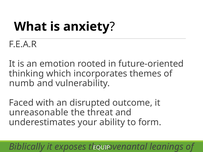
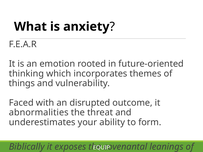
numb: numb -> things
unreasonable: unreasonable -> abnormalities
